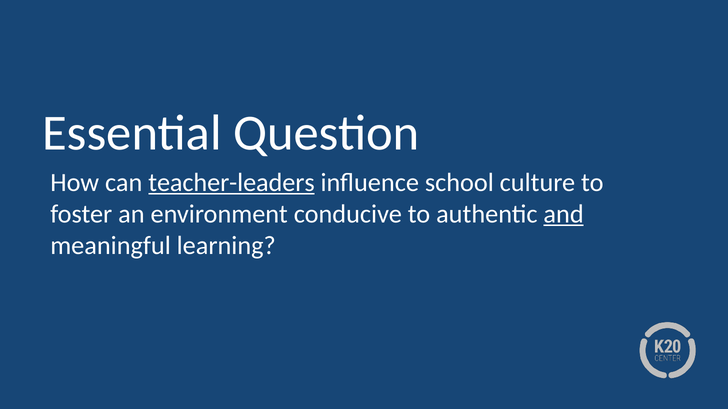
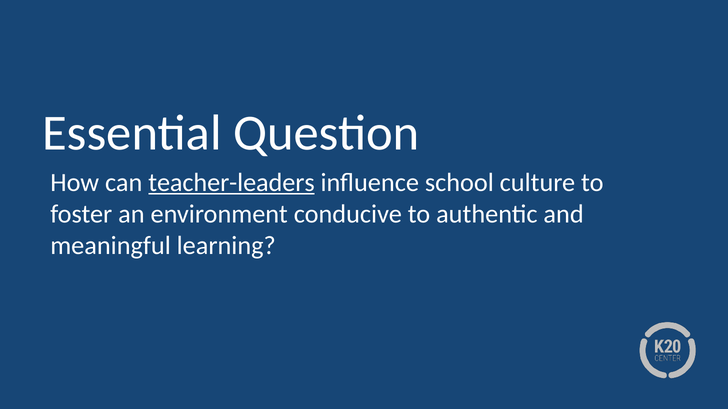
and underline: present -> none
